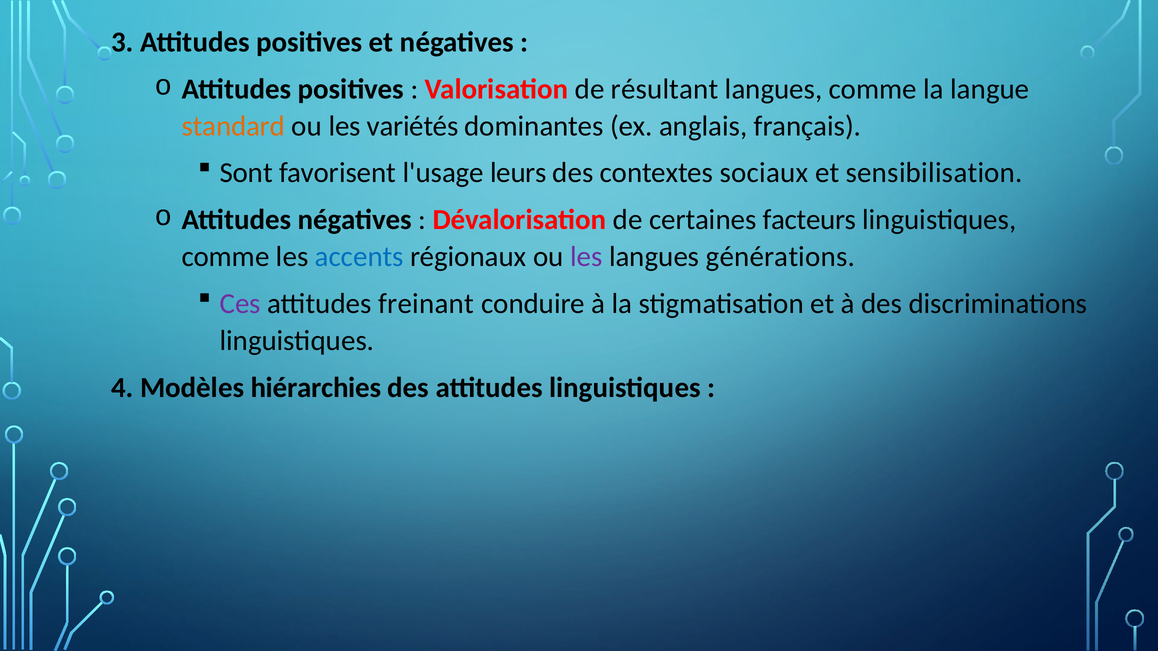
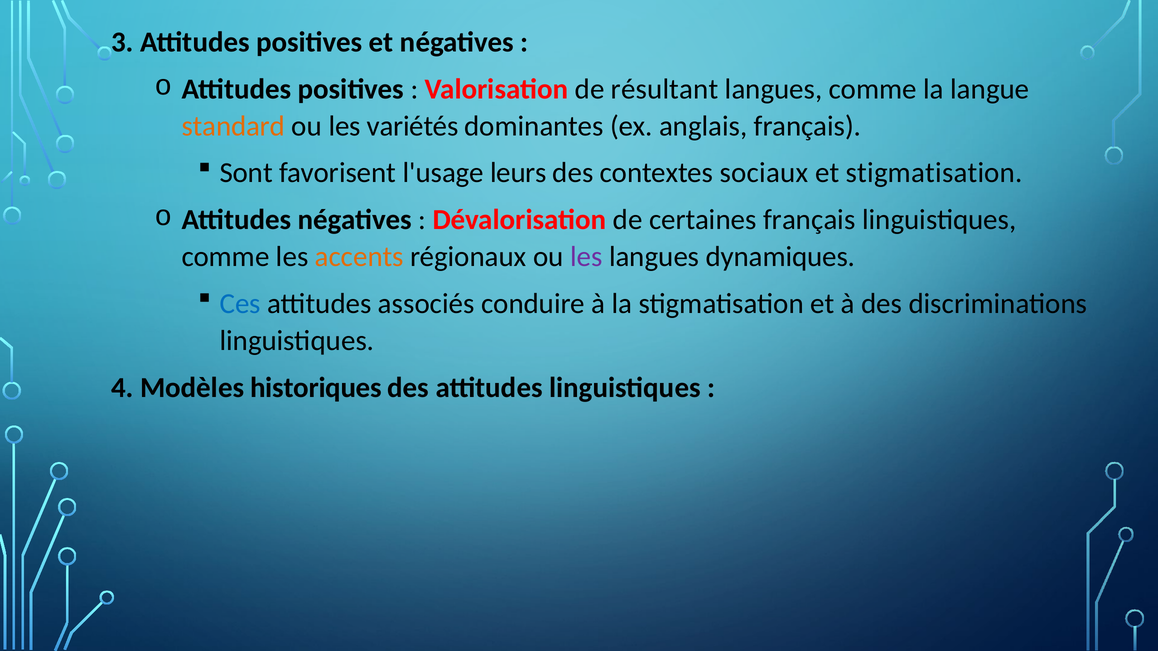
et sensibilisation: sensibilisation -> stigmatisation
certaines facteurs: facteurs -> français
accents colour: blue -> orange
générations: générations -> dynamiques
Ces colour: purple -> blue
freinant: freinant -> associés
hiérarchies: hiérarchies -> historiques
